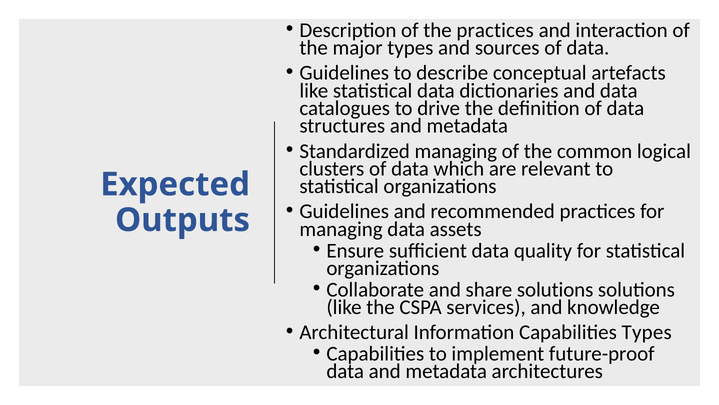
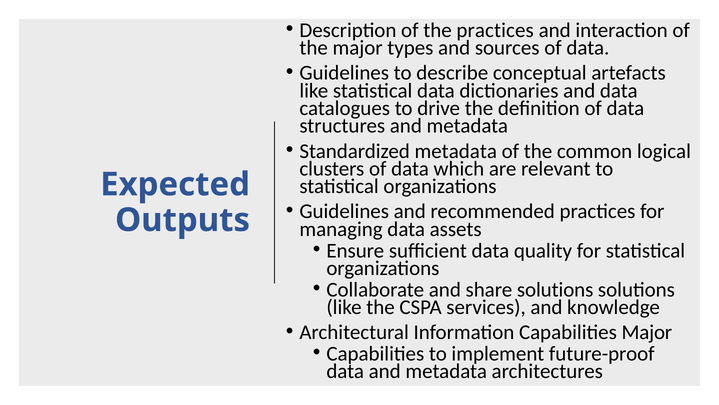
Standardized managing: managing -> metadata
Capabilities Types: Types -> Major
